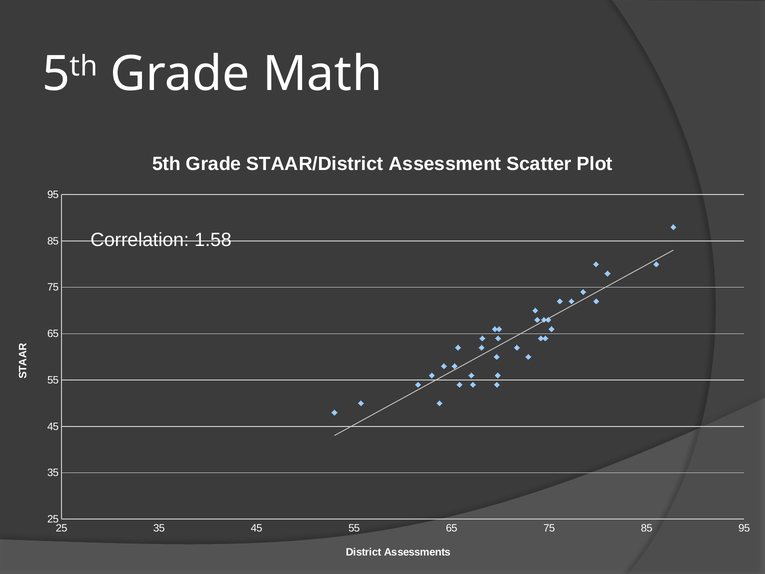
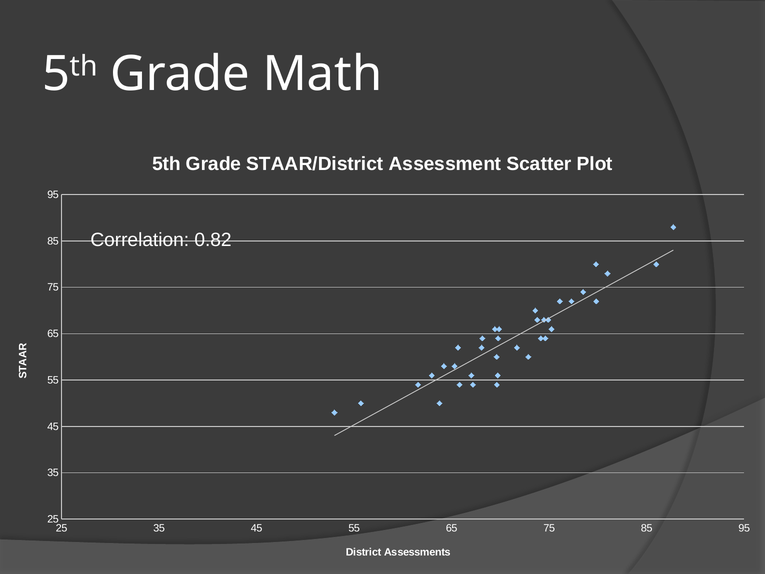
1.58: 1.58 -> 0.82
